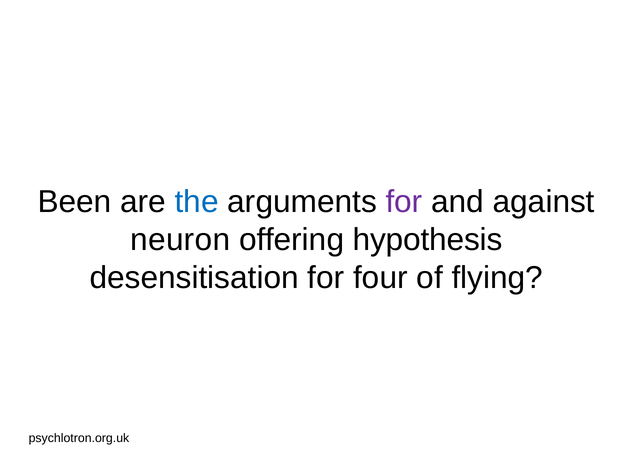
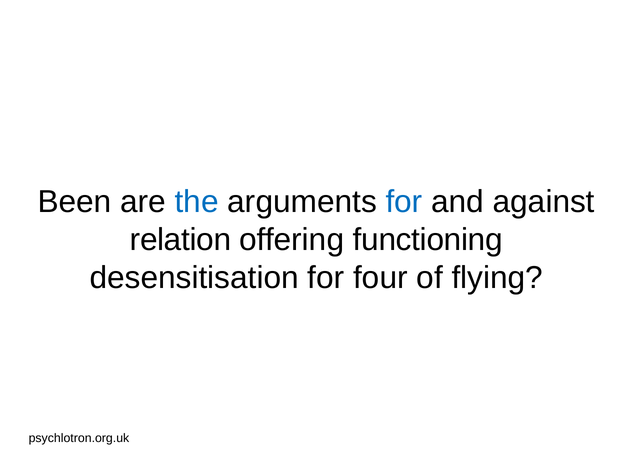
for at (404, 202) colour: purple -> blue
neuron: neuron -> relation
hypothesis: hypothesis -> functioning
